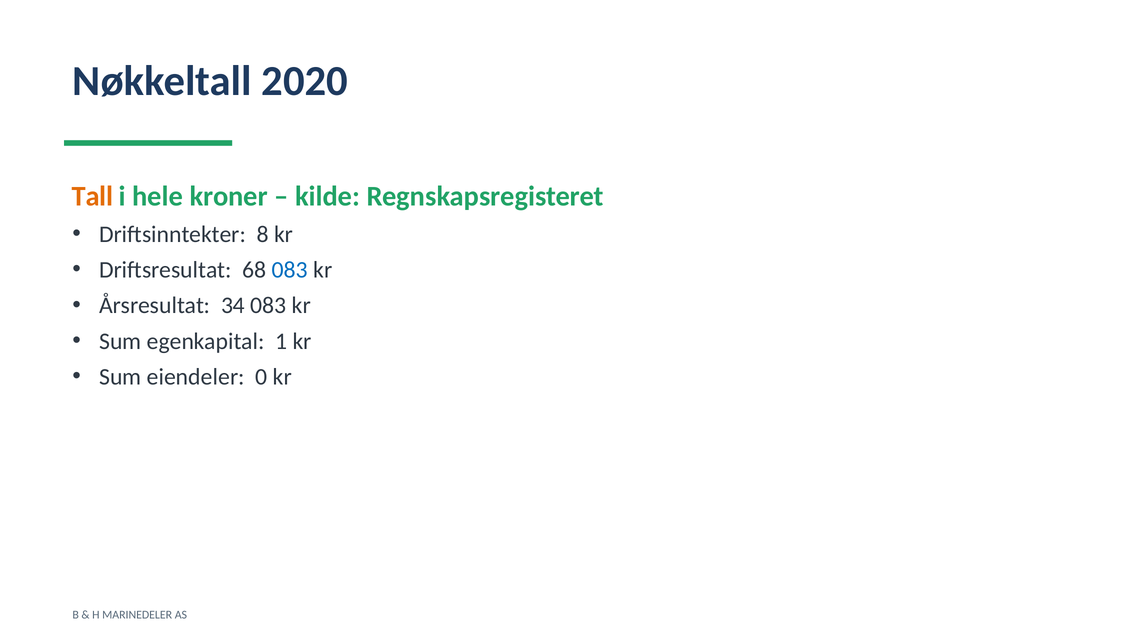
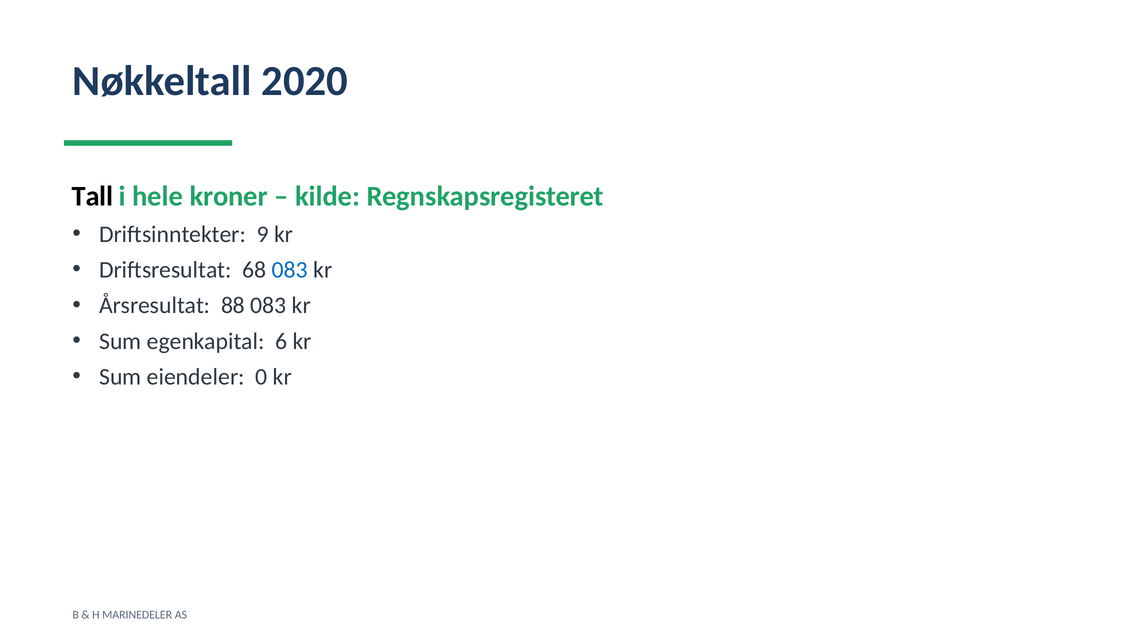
Tall colour: orange -> black
8: 8 -> 9
34: 34 -> 88
1: 1 -> 6
